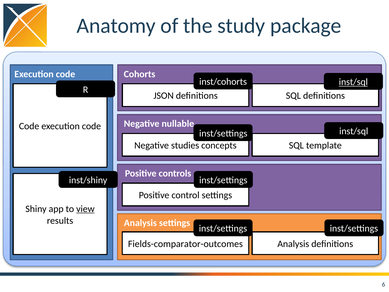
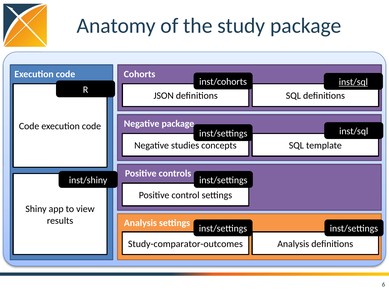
Negative nullable: nullable -> package
view underline: present -> none
Fields-comparator-outcomes: Fields-comparator-outcomes -> Study-comparator-outcomes
